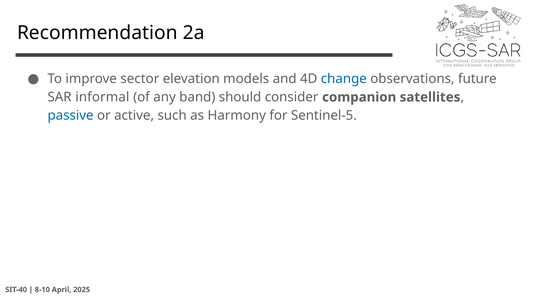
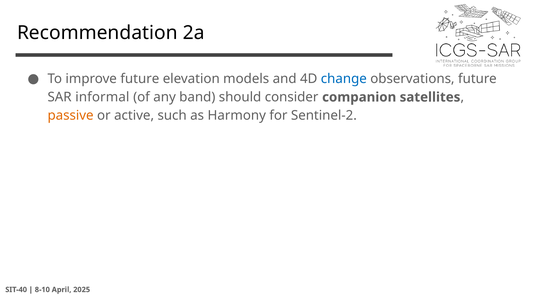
improve sector: sector -> future
passive colour: blue -> orange
Sentinel-5: Sentinel-5 -> Sentinel-2
